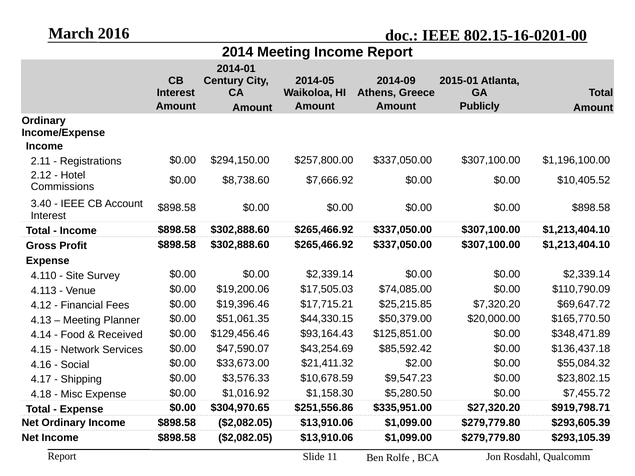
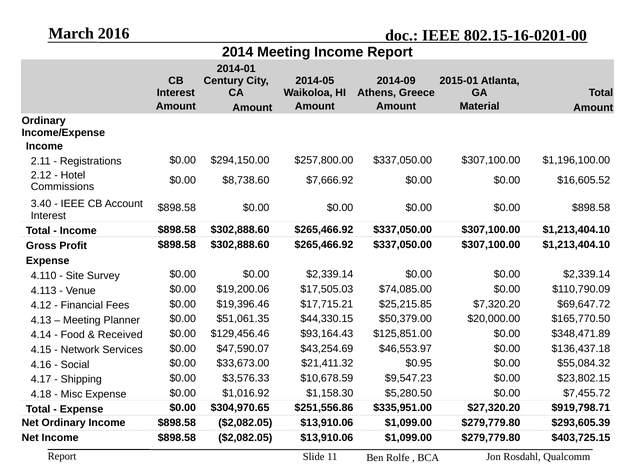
Publicly: Publicly -> Material
$10,405.52: $10,405.52 -> $16,605.52
$85,592.42: $85,592.42 -> $46,553.97
$2.00: $2.00 -> $0.95
$293,105.39: $293,105.39 -> $403,725.15
